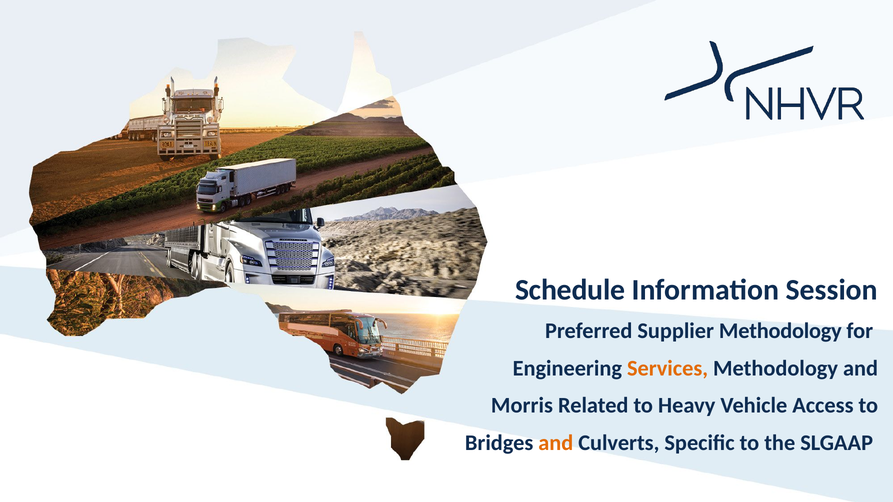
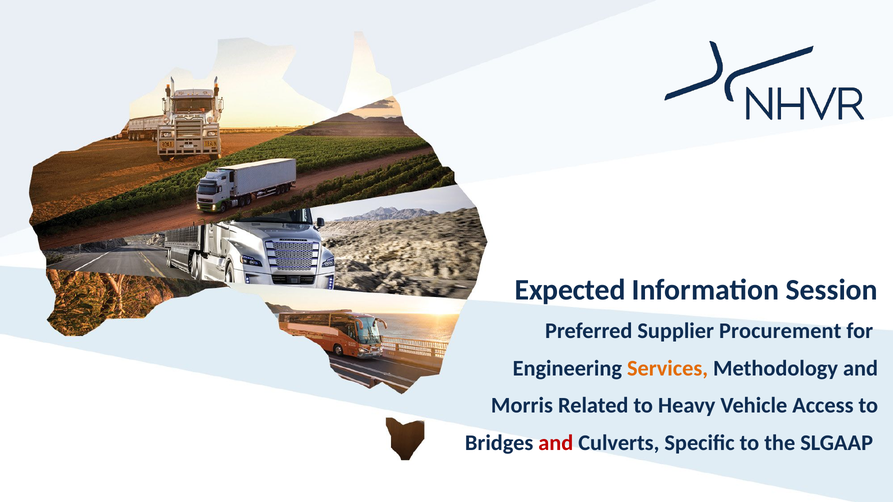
Schedule: Schedule -> Expected
Supplier Methodology: Methodology -> Procurement
and at (556, 443) colour: orange -> red
